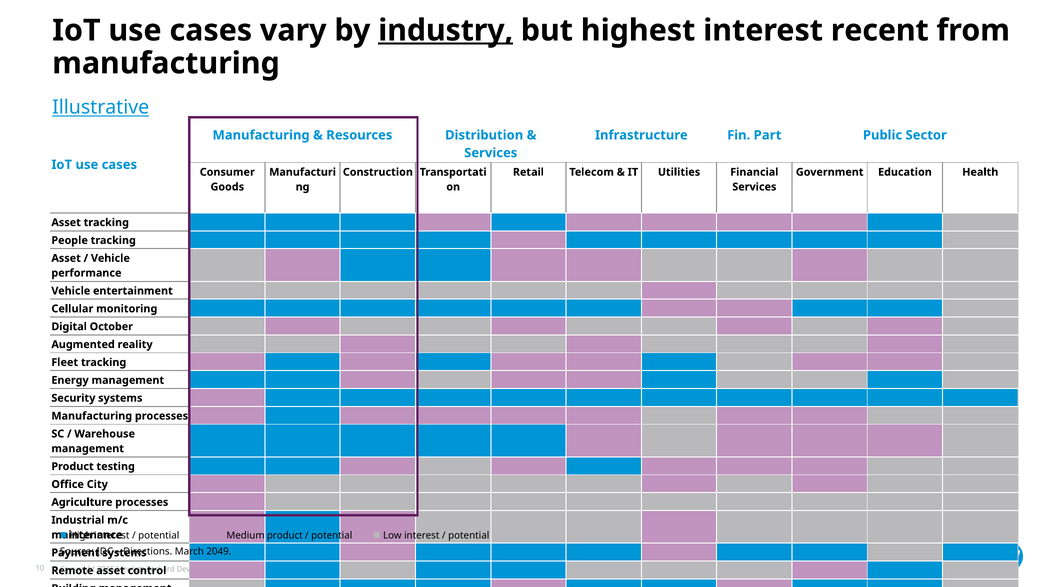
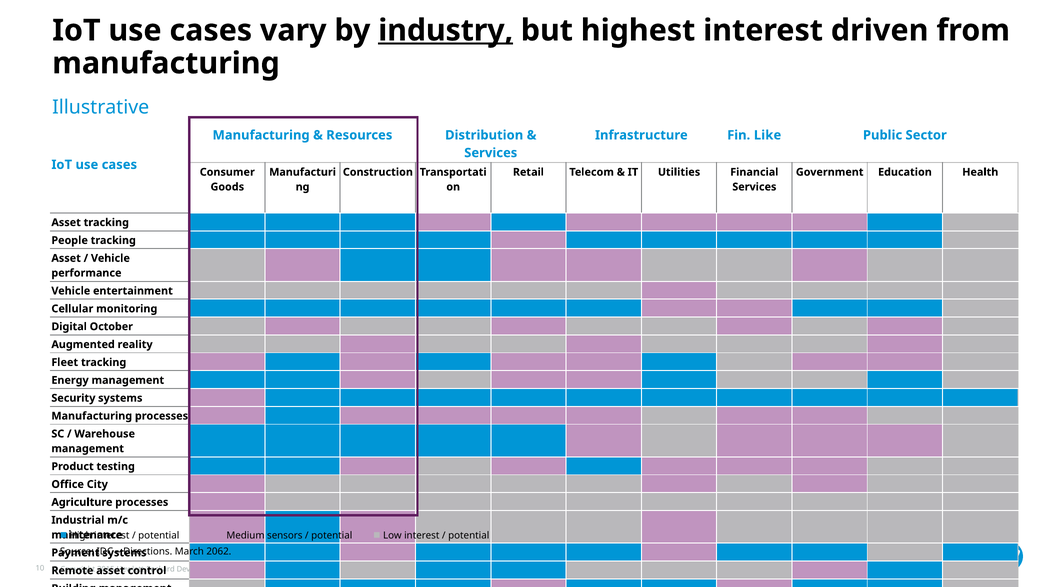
recent: recent -> driven
Illustrative underline: present -> none
Part: Part -> Like
Medium product: product -> sensors
2049: 2049 -> 2062
